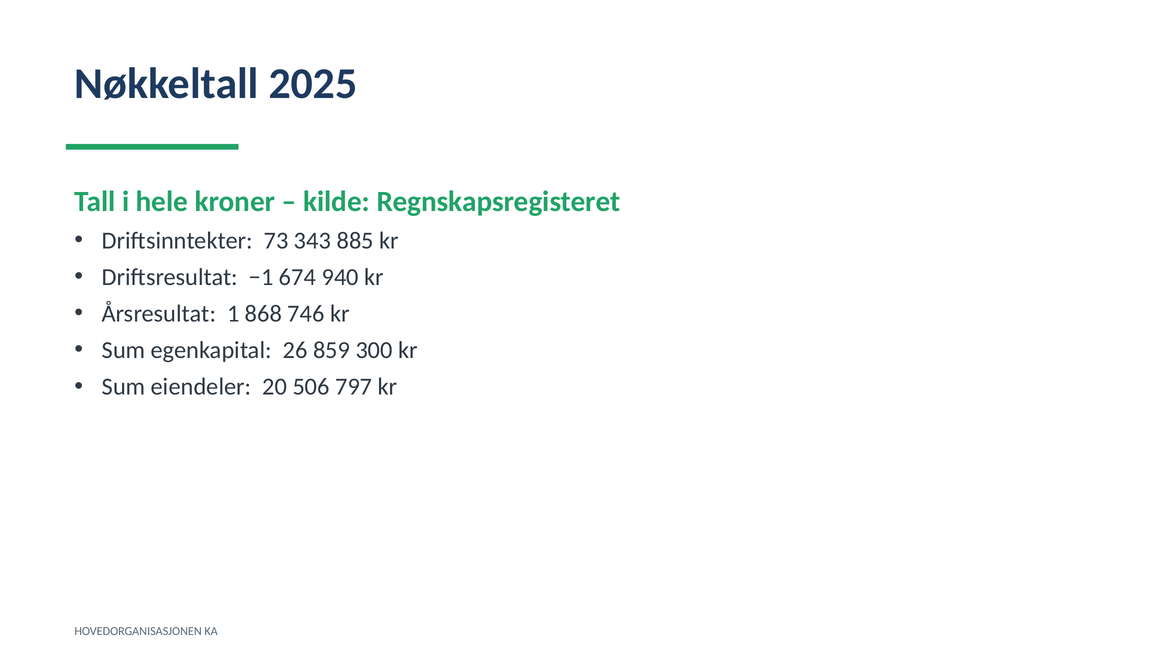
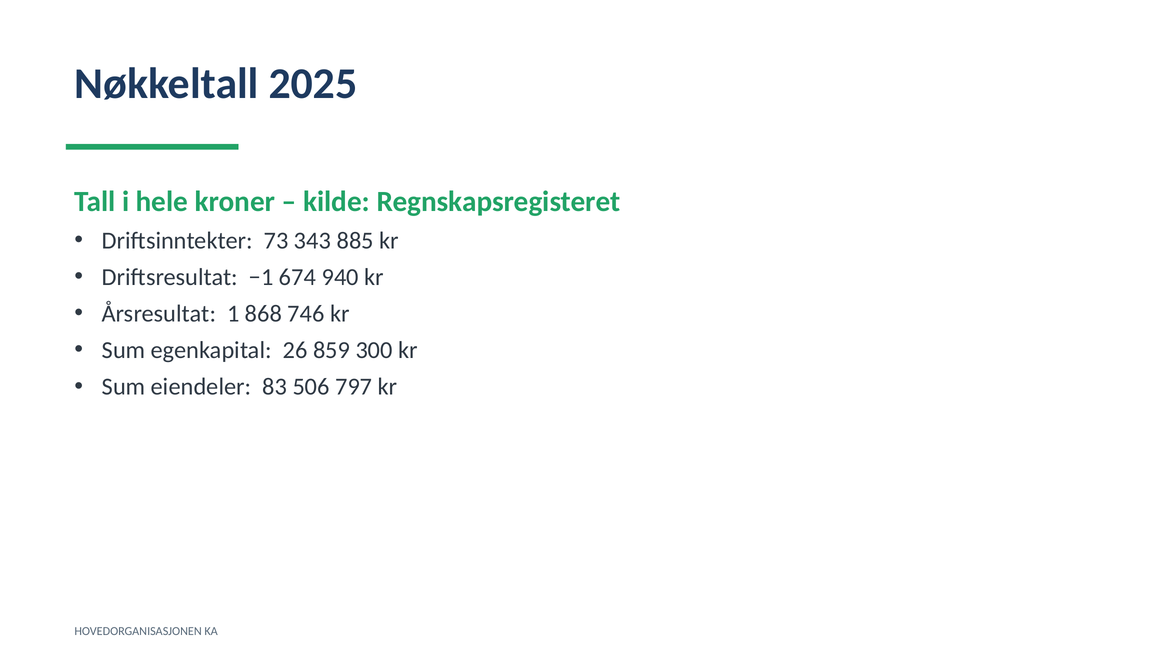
20: 20 -> 83
